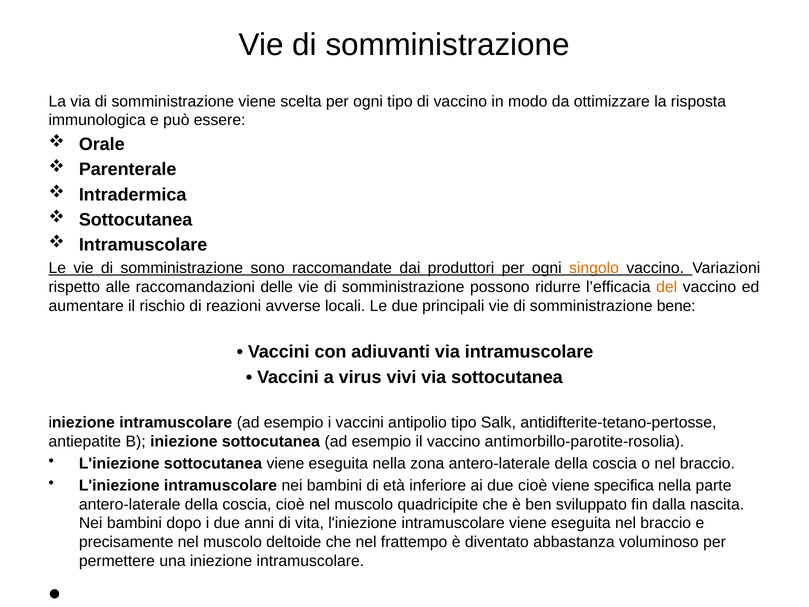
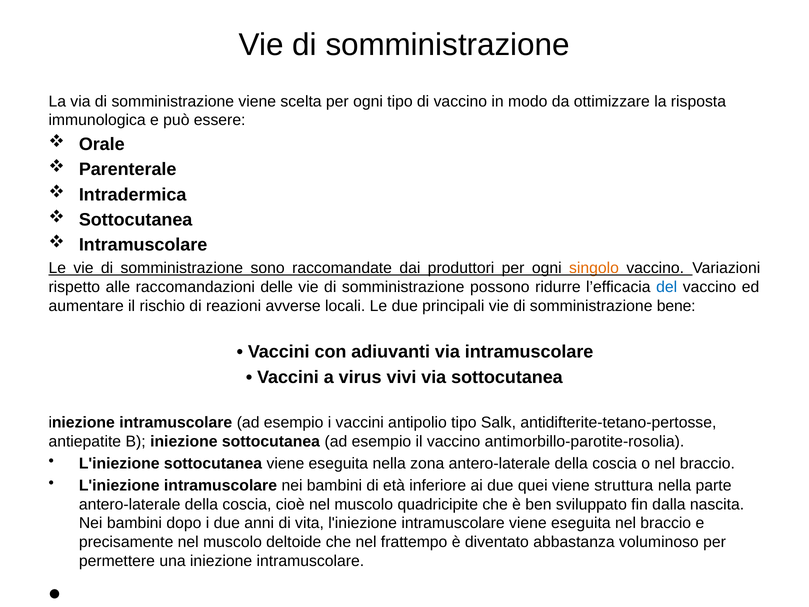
del colour: orange -> blue
due cioè: cioè -> quei
specifica: specifica -> struttura
